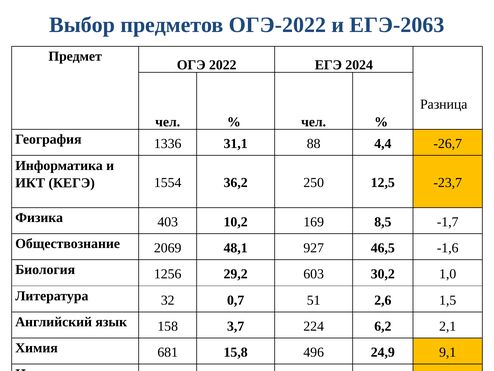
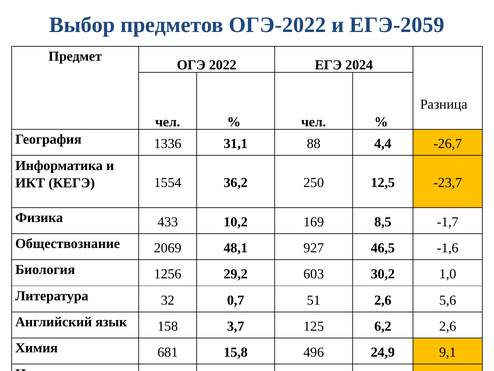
ЕГЭ-2063: ЕГЭ-2063 -> ЕГЭ-2059
403: 403 -> 433
1,5: 1,5 -> 5,6
224: 224 -> 125
6,2 2,1: 2,1 -> 2,6
